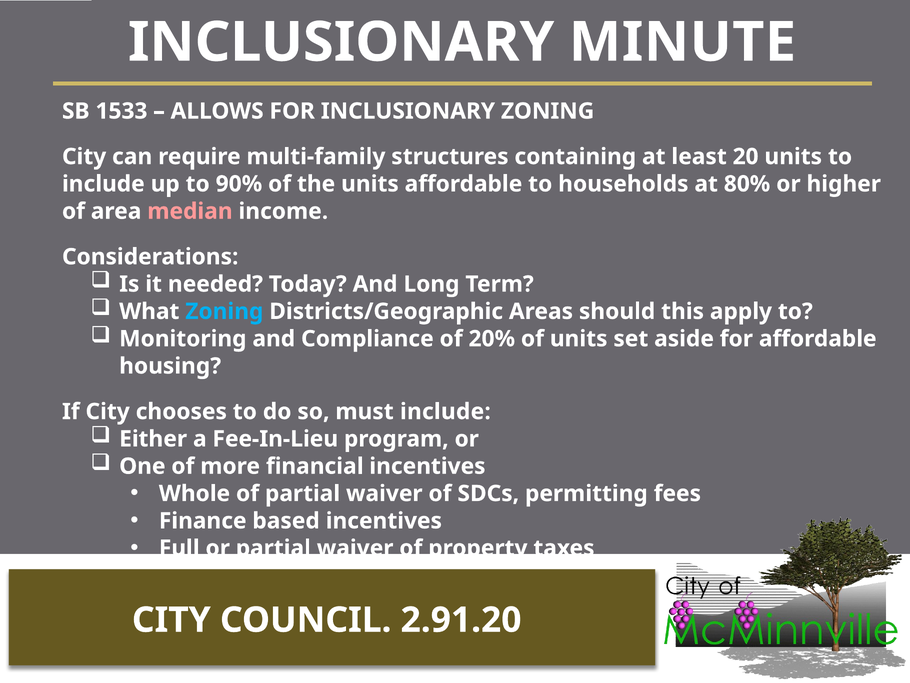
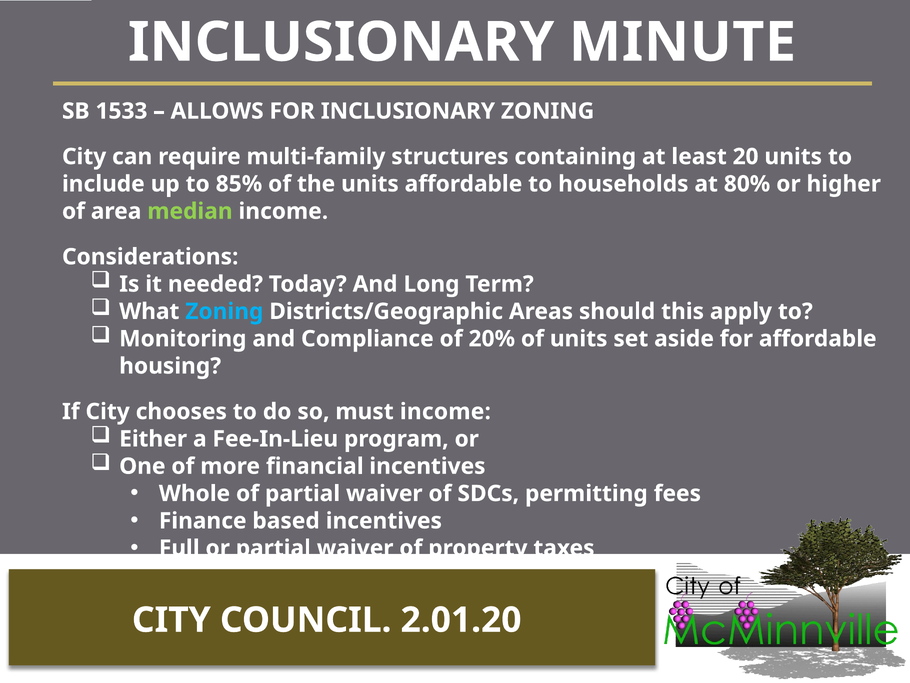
90%: 90% -> 85%
median colour: pink -> light green
must include: include -> income
2.91.20: 2.91.20 -> 2.01.20
